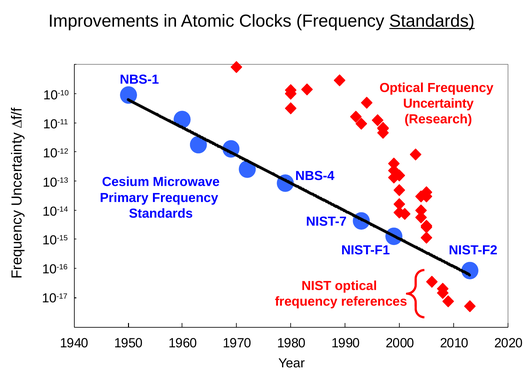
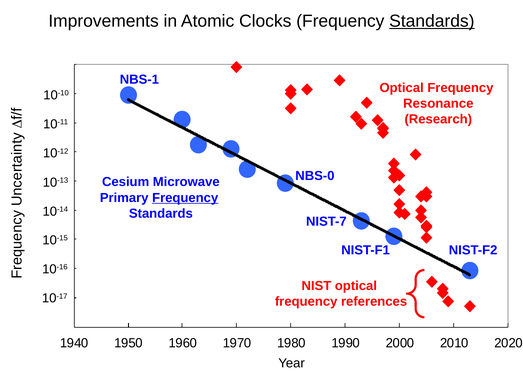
Uncertainty: Uncertainty -> Resonance
NBS-4: NBS-4 -> NBS-0
Frequency at (185, 198) underline: none -> present
